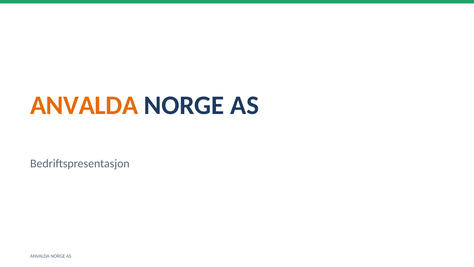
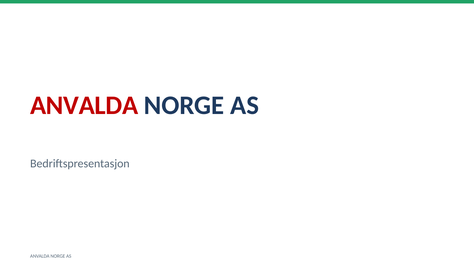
ANVALDA at (84, 105) colour: orange -> red
